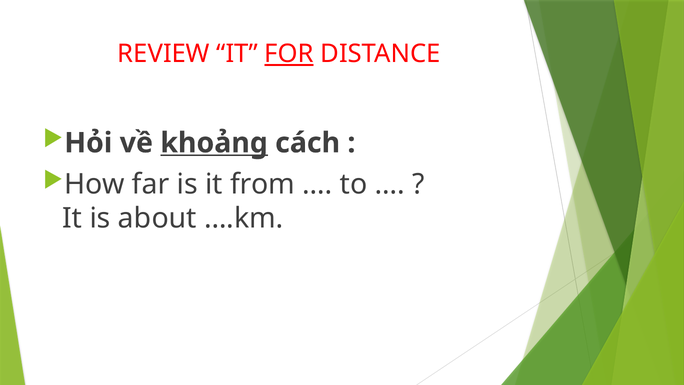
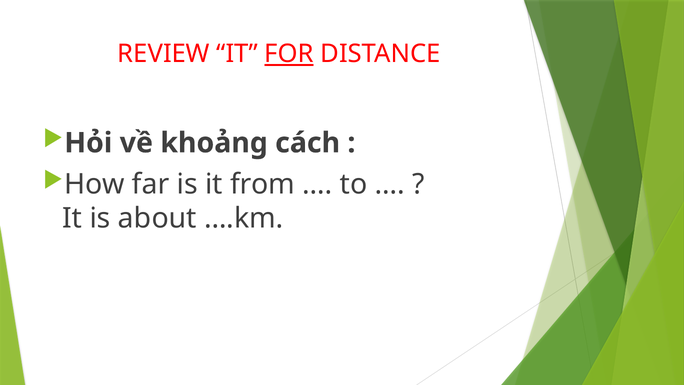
khoảng underline: present -> none
